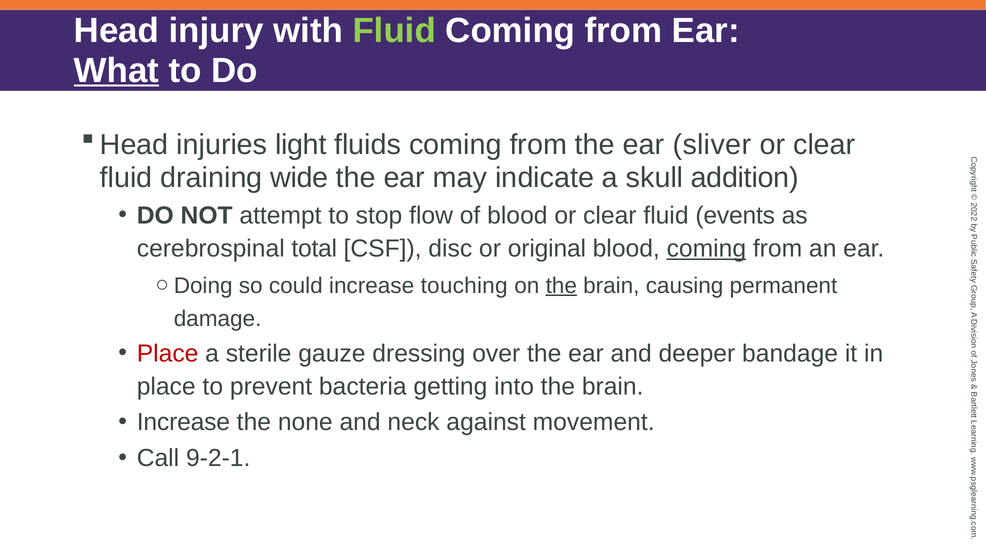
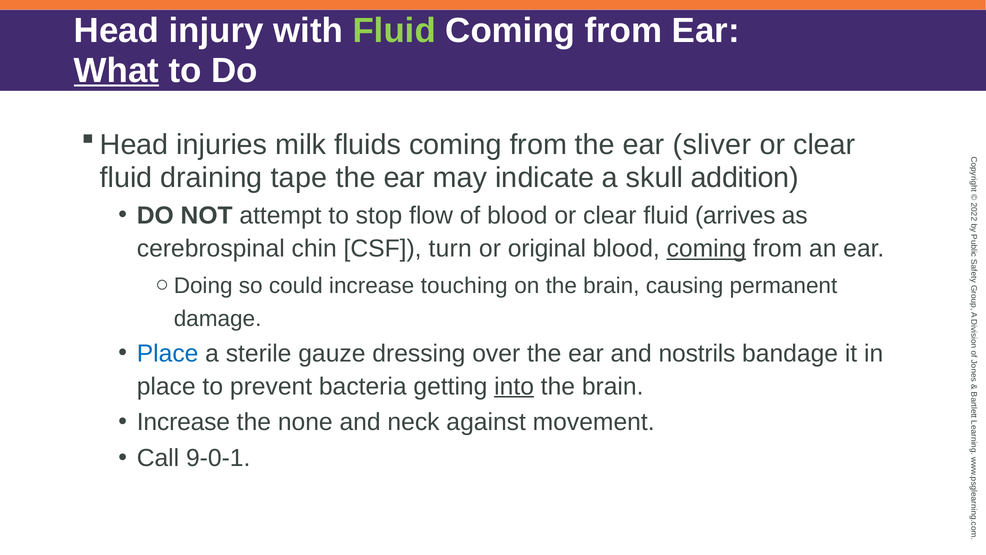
light: light -> milk
wide: wide -> tape
events: events -> arrives
total: total -> chin
disc: disc -> turn
the at (561, 285) underline: present -> none
Place at (168, 353) colour: red -> blue
deeper: deeper -> nostrils
into underline: none -> present
9-2-1: 9-2-1 -> 9-0-1
